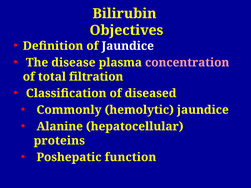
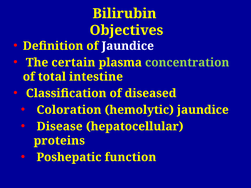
disease: disease -> certain
concentration colour: pink -> light green
filtration: filtration -> intestine
Commonly: Commonly -> Coloration
Alanine: Alanine -> Disease
